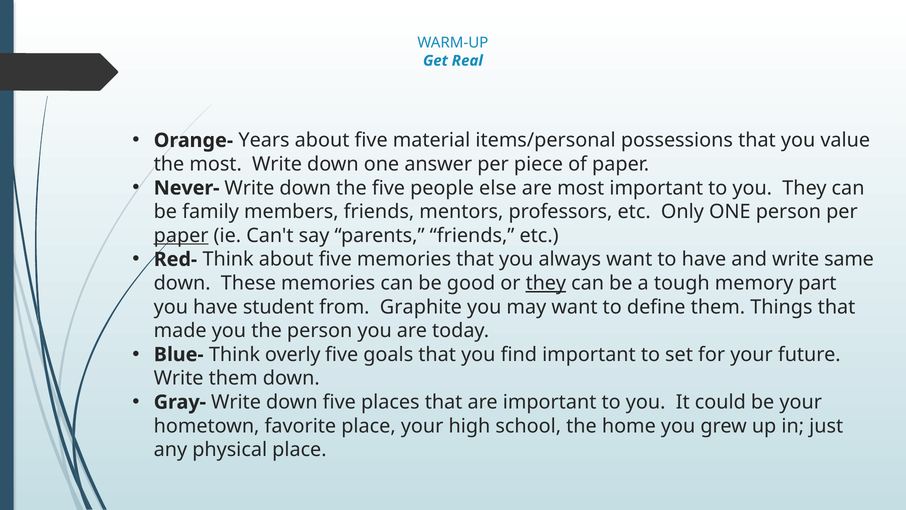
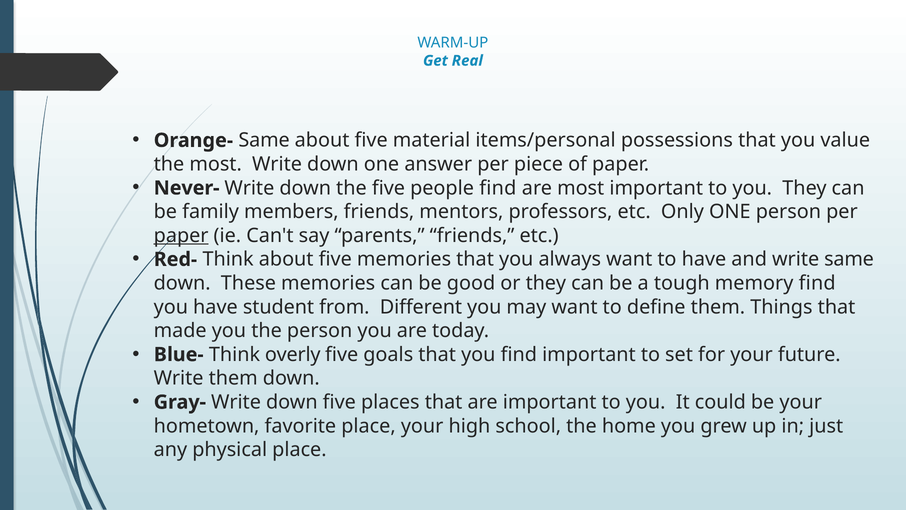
Orange- Years: Years -> Same
people else: else -> find
they at (546, 283) underline: present -> none
memory part: part -> find
Graphite: Graphite -> Different
